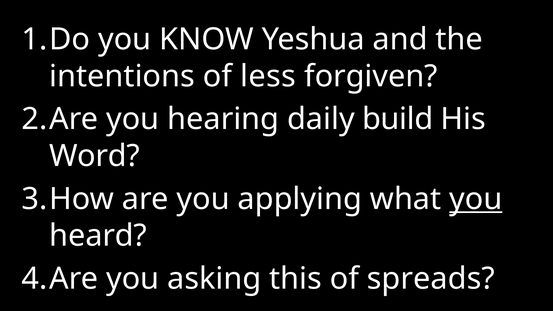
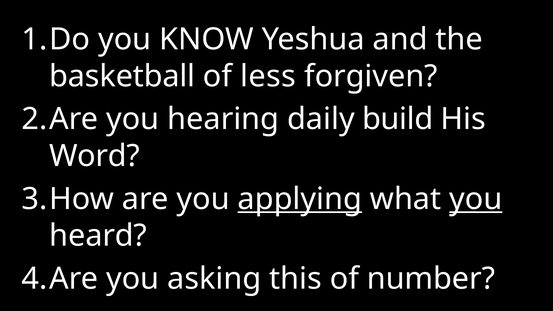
intentions: intentions -> basketball
applying underline: none -> present
spreads: spreads -> number
